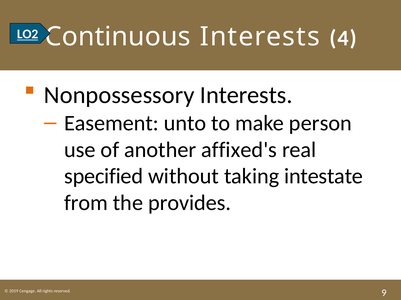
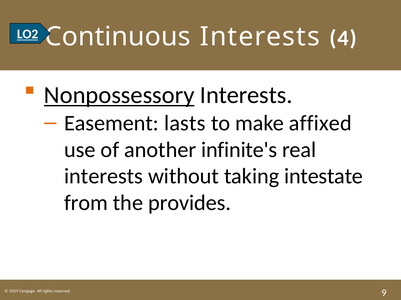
Nonpossessory underline: none -> present
unto: unto -> lasts
person: person -> affixed
affixed's: affixed's -> infinite's
specified at (104, 177): specified -> interests
